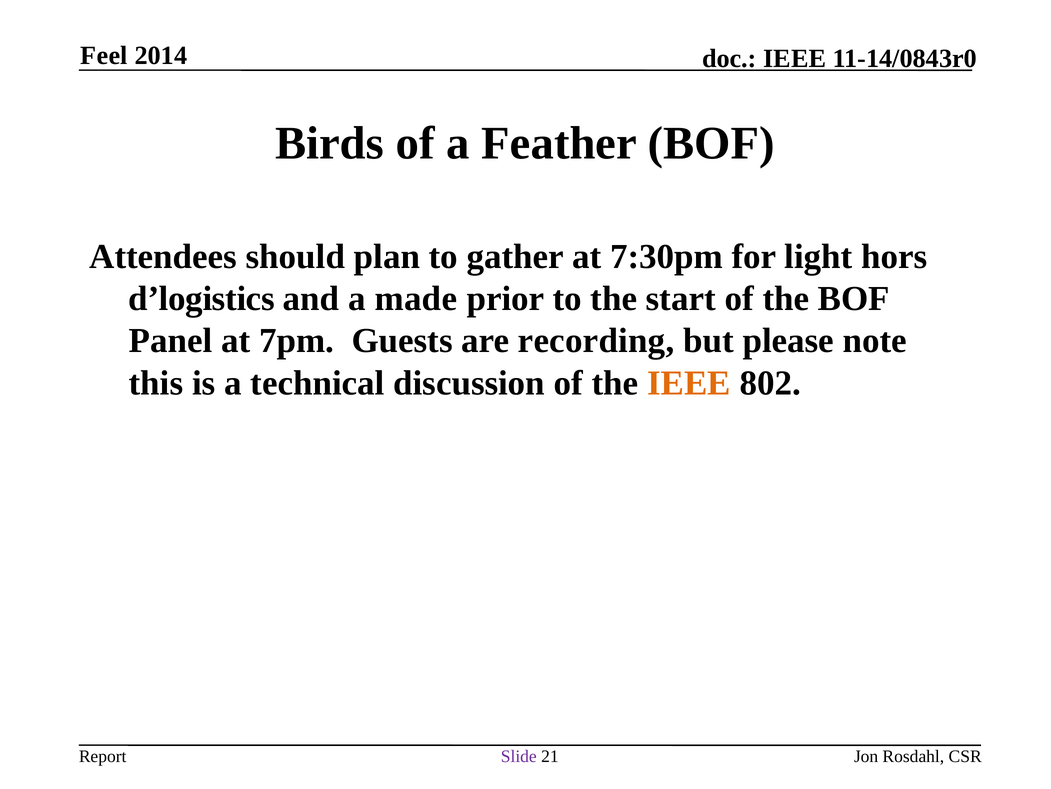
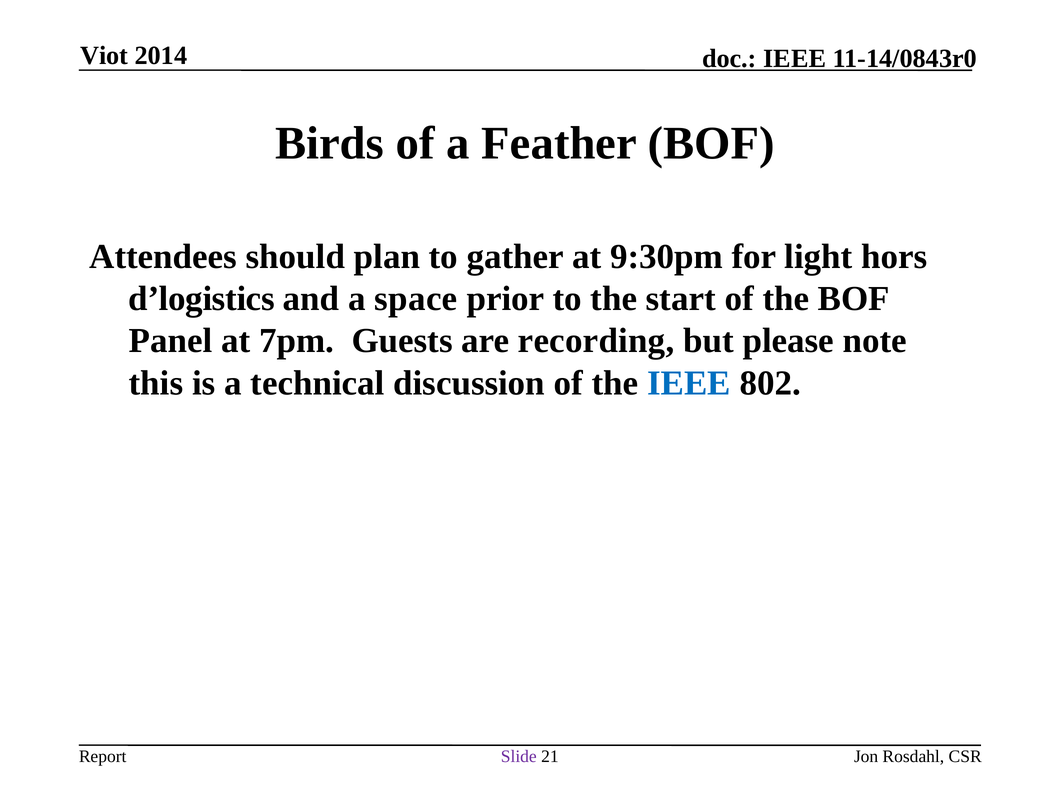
Feel: Feel -> Viot
7:30pm: 7:30pm -> 9:30pm
made: made -> space
IEEE at (689, 383) colour: orange -> blue
